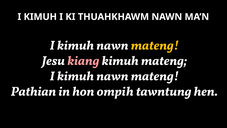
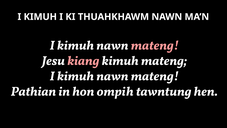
mateng at (155, 45) colour: yellow -> pink
